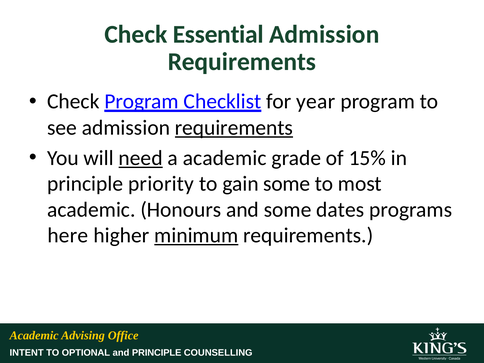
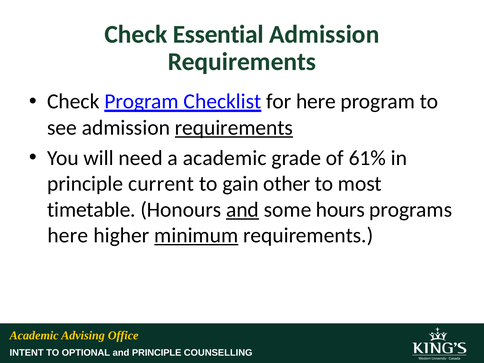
for year: year -> here
need underline: present -> none
15%: 15% -> 61%
priority: priority -> current
gain some: some -> other
academic at (91, 210): academic -> timetable
and at (242, 210) underline: none -> present
dates: dates -> hours
